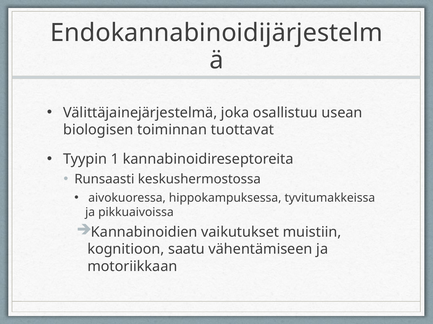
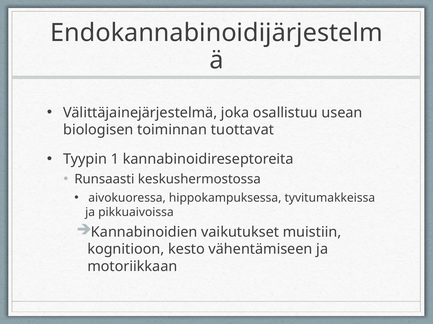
saatu: saatu -> kesto
